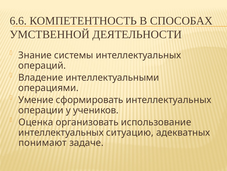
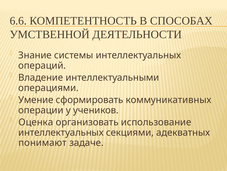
сформировать интеллектуальных: интеллектуальных -> коммуникативных
ситуацию: ситуацию -> секциями
